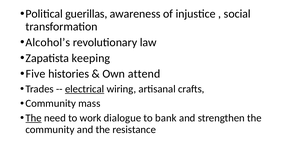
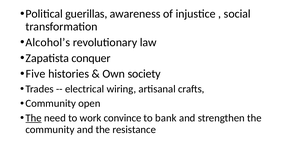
keeping: keeping -> conquer
attend: attend -> society
electrical underline: present -> none
mass: mass -> open
dialogue: dialogue -> convince
